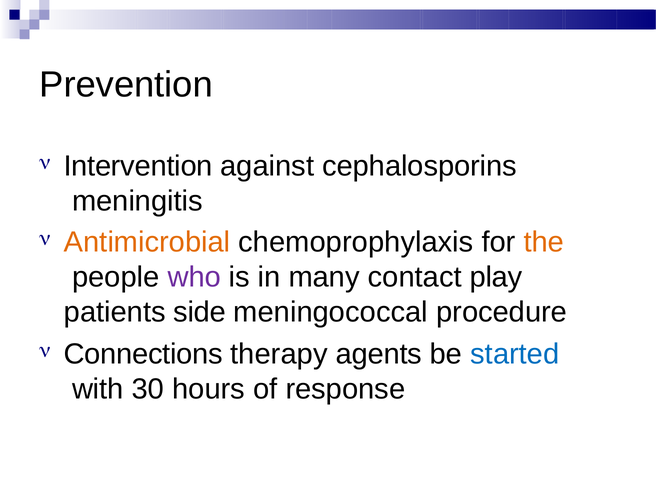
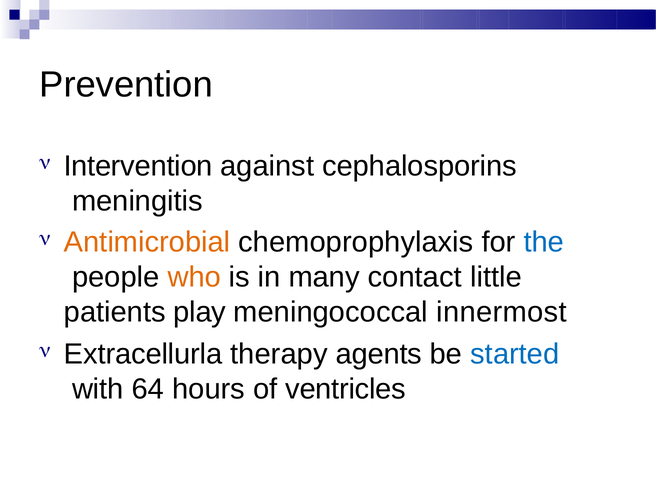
the colour: orange -> blue
who colour: purple -> orange
play: play -> little
side: side -> play
procedure: procedure -> innermost
Connections: Connections -> Extracellurla
30: 30 -> 64
response: response -> ventricles
